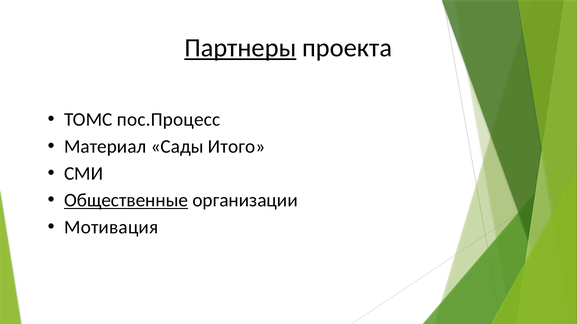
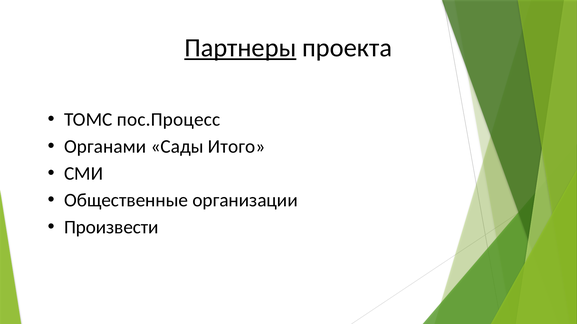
Материал: Материал -> Органами
Общественные underline: present -> none
Мотивация: Мотивация -> Произвести
